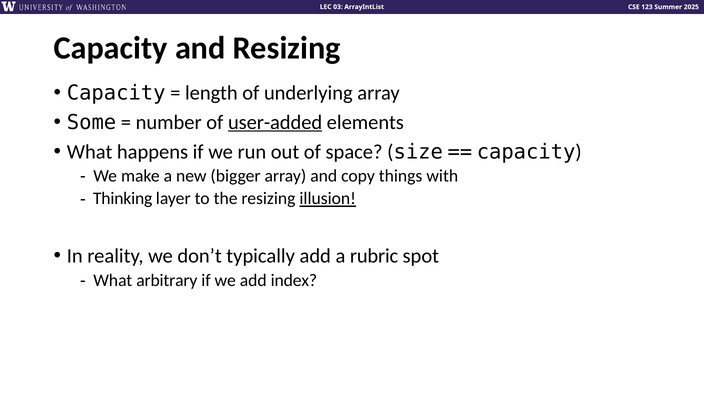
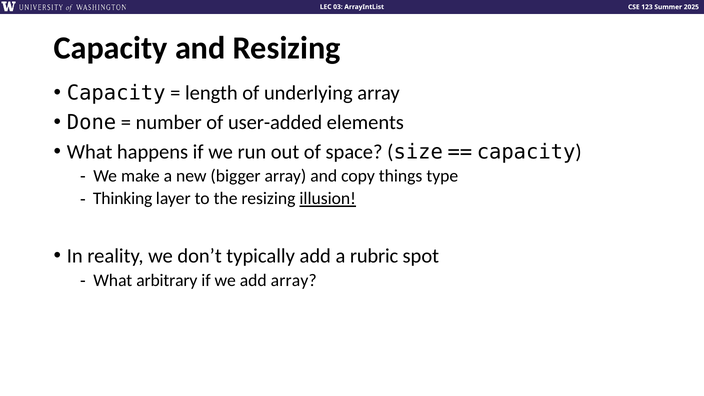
Some: Some -> Done
user-added underline: present -> none
with: with -> type
add index: index -> array
